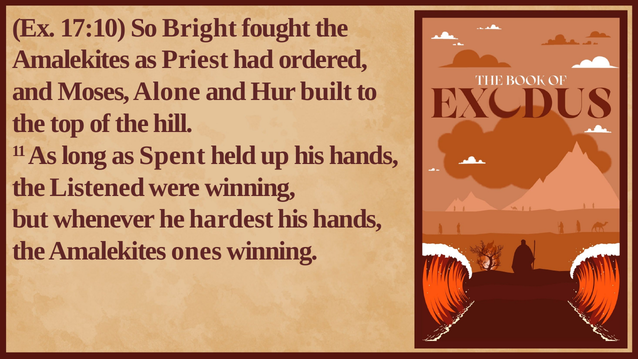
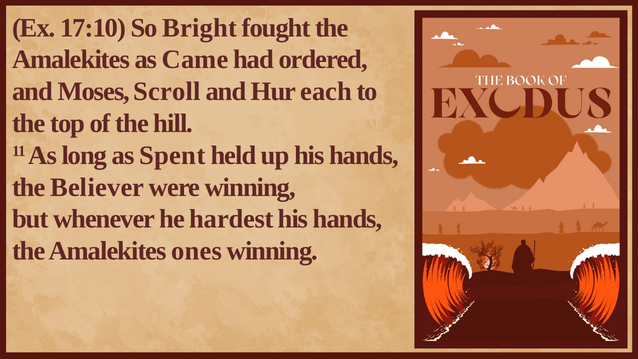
Priest: Priest -> Came
Alone: Alone -> Scroll
built: built -> each
Listened: Listened -> Believer
